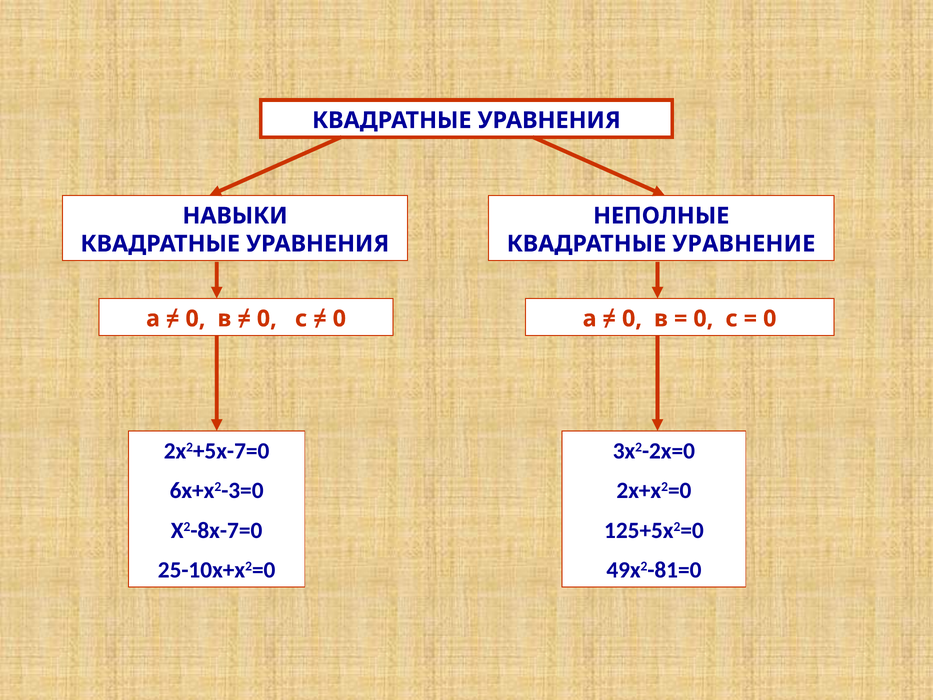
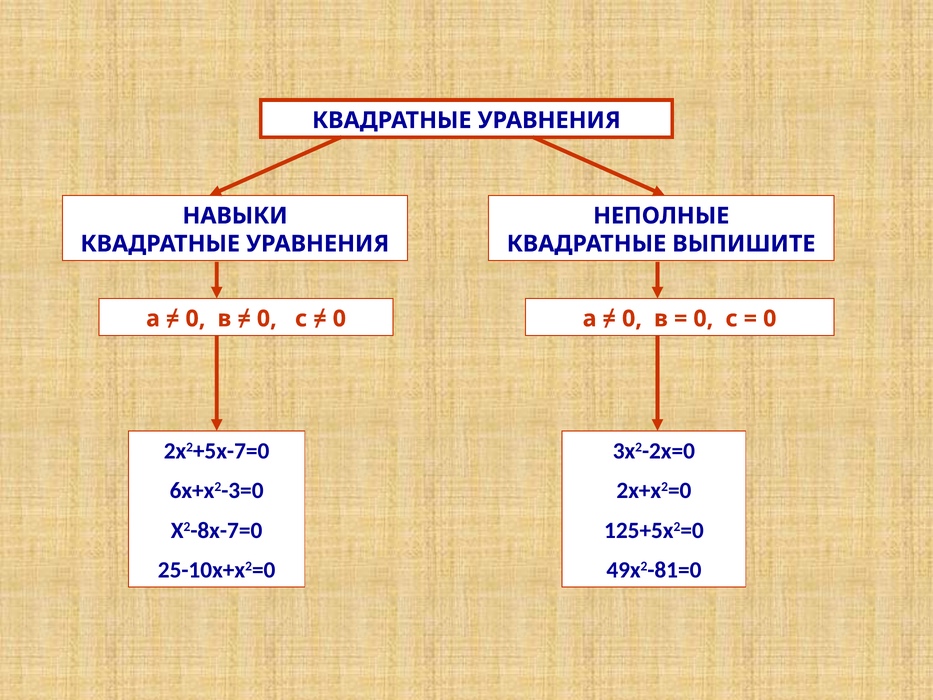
УРАВНЕНИЕ: УРАВНЕНИЕ -> ВЫПИШИТЕ
